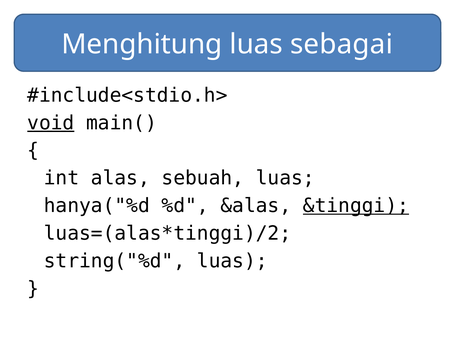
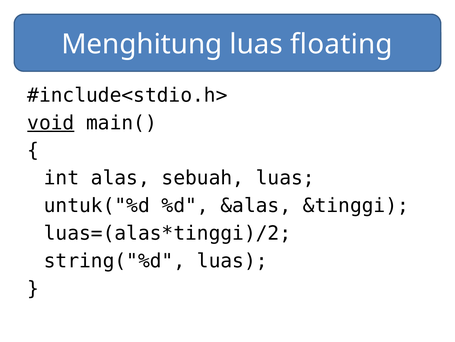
sebagai: sebagai -> floating
hanya("%d: hanya("%d -> untuk("%d
&tinggi underline: present -> none
